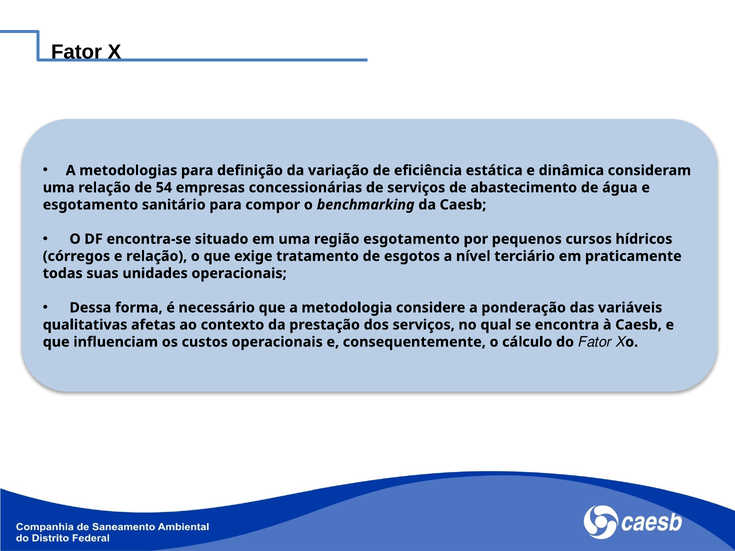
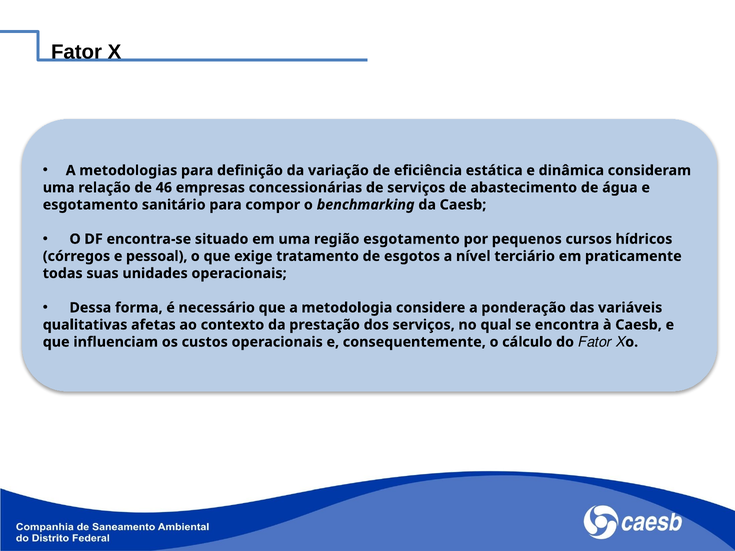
54: 54 -> 46
e relação: relação -> pessoal
